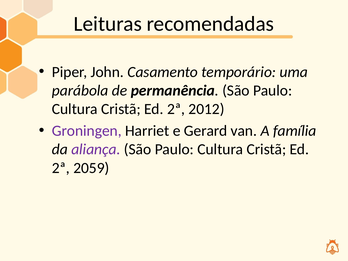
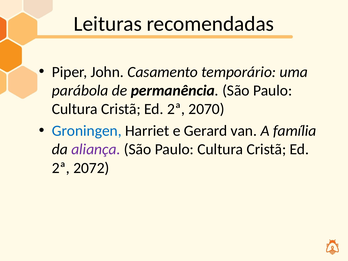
2012: 2012 -> 2070
Groningen colour: purple -> blue
2059: 2059 -> 2072
